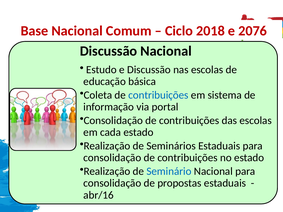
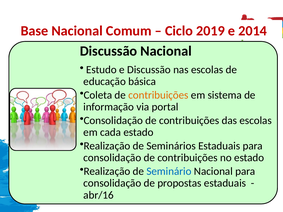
2018: 2018 -> 2019
2076: 2076 -> 2014
contribuições at (158, 95) colour: blue -> orange
